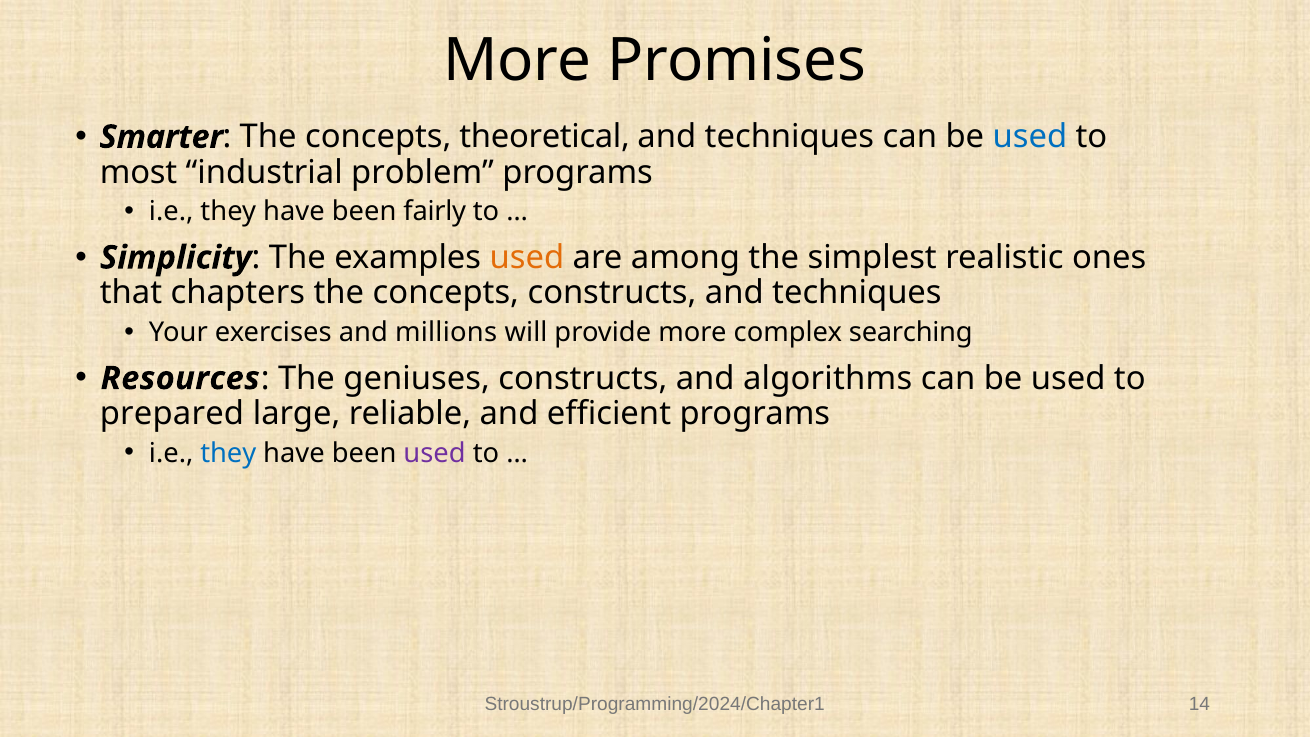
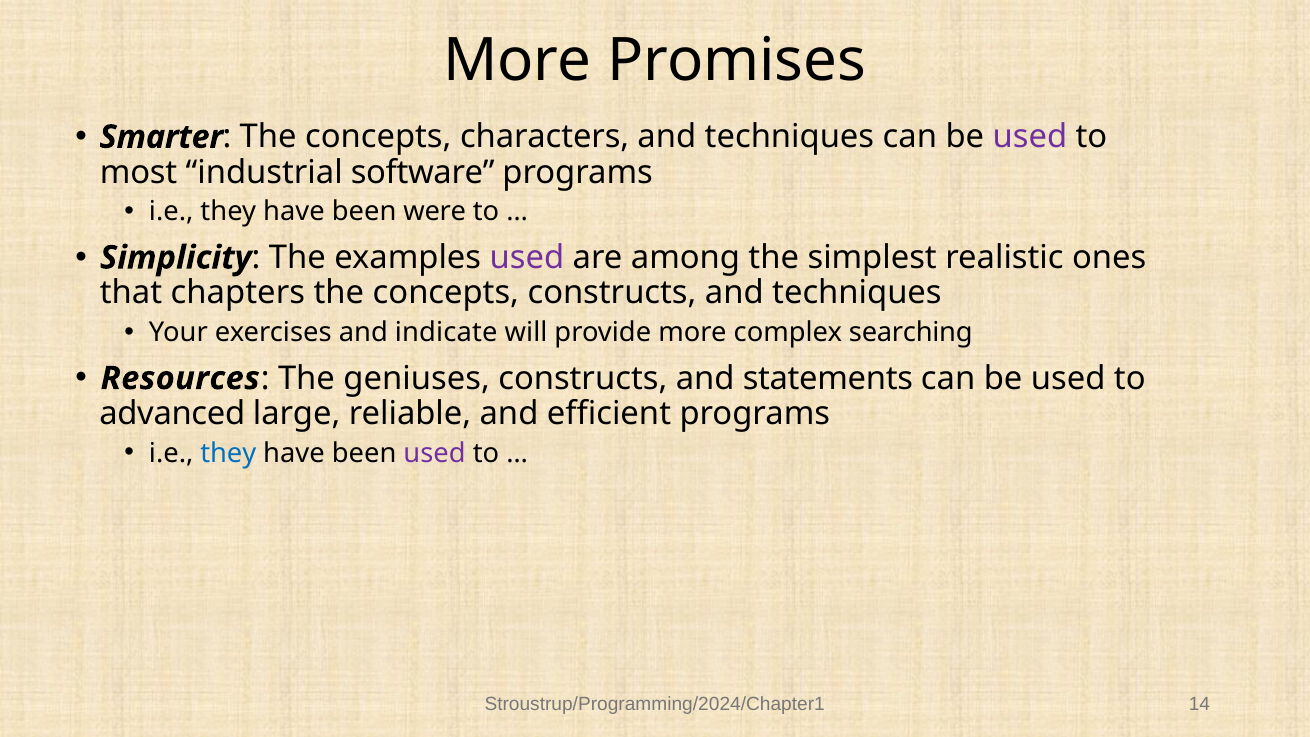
theoretical: theoretical -> characters
used at (1030, 137) colour: blue -> purple
problem: problem -> software
fairly: fairly -> were
used at (527, 258) colour: orange -> purple
millions: millions -> indicate
algorithms: algorithms -> statements
prepared: prepared -> advanced
